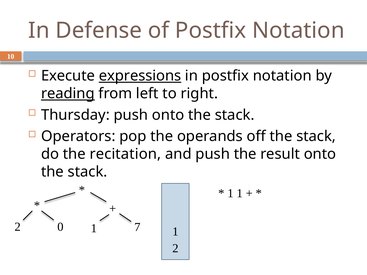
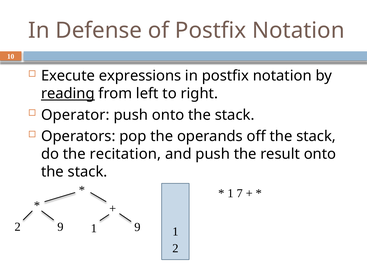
expressions underline: present -> none
Thursday: Thursday -> Operator
1 1: 1 -> 7
2 0: 0 -> 9
1 7: 7 -> 9
